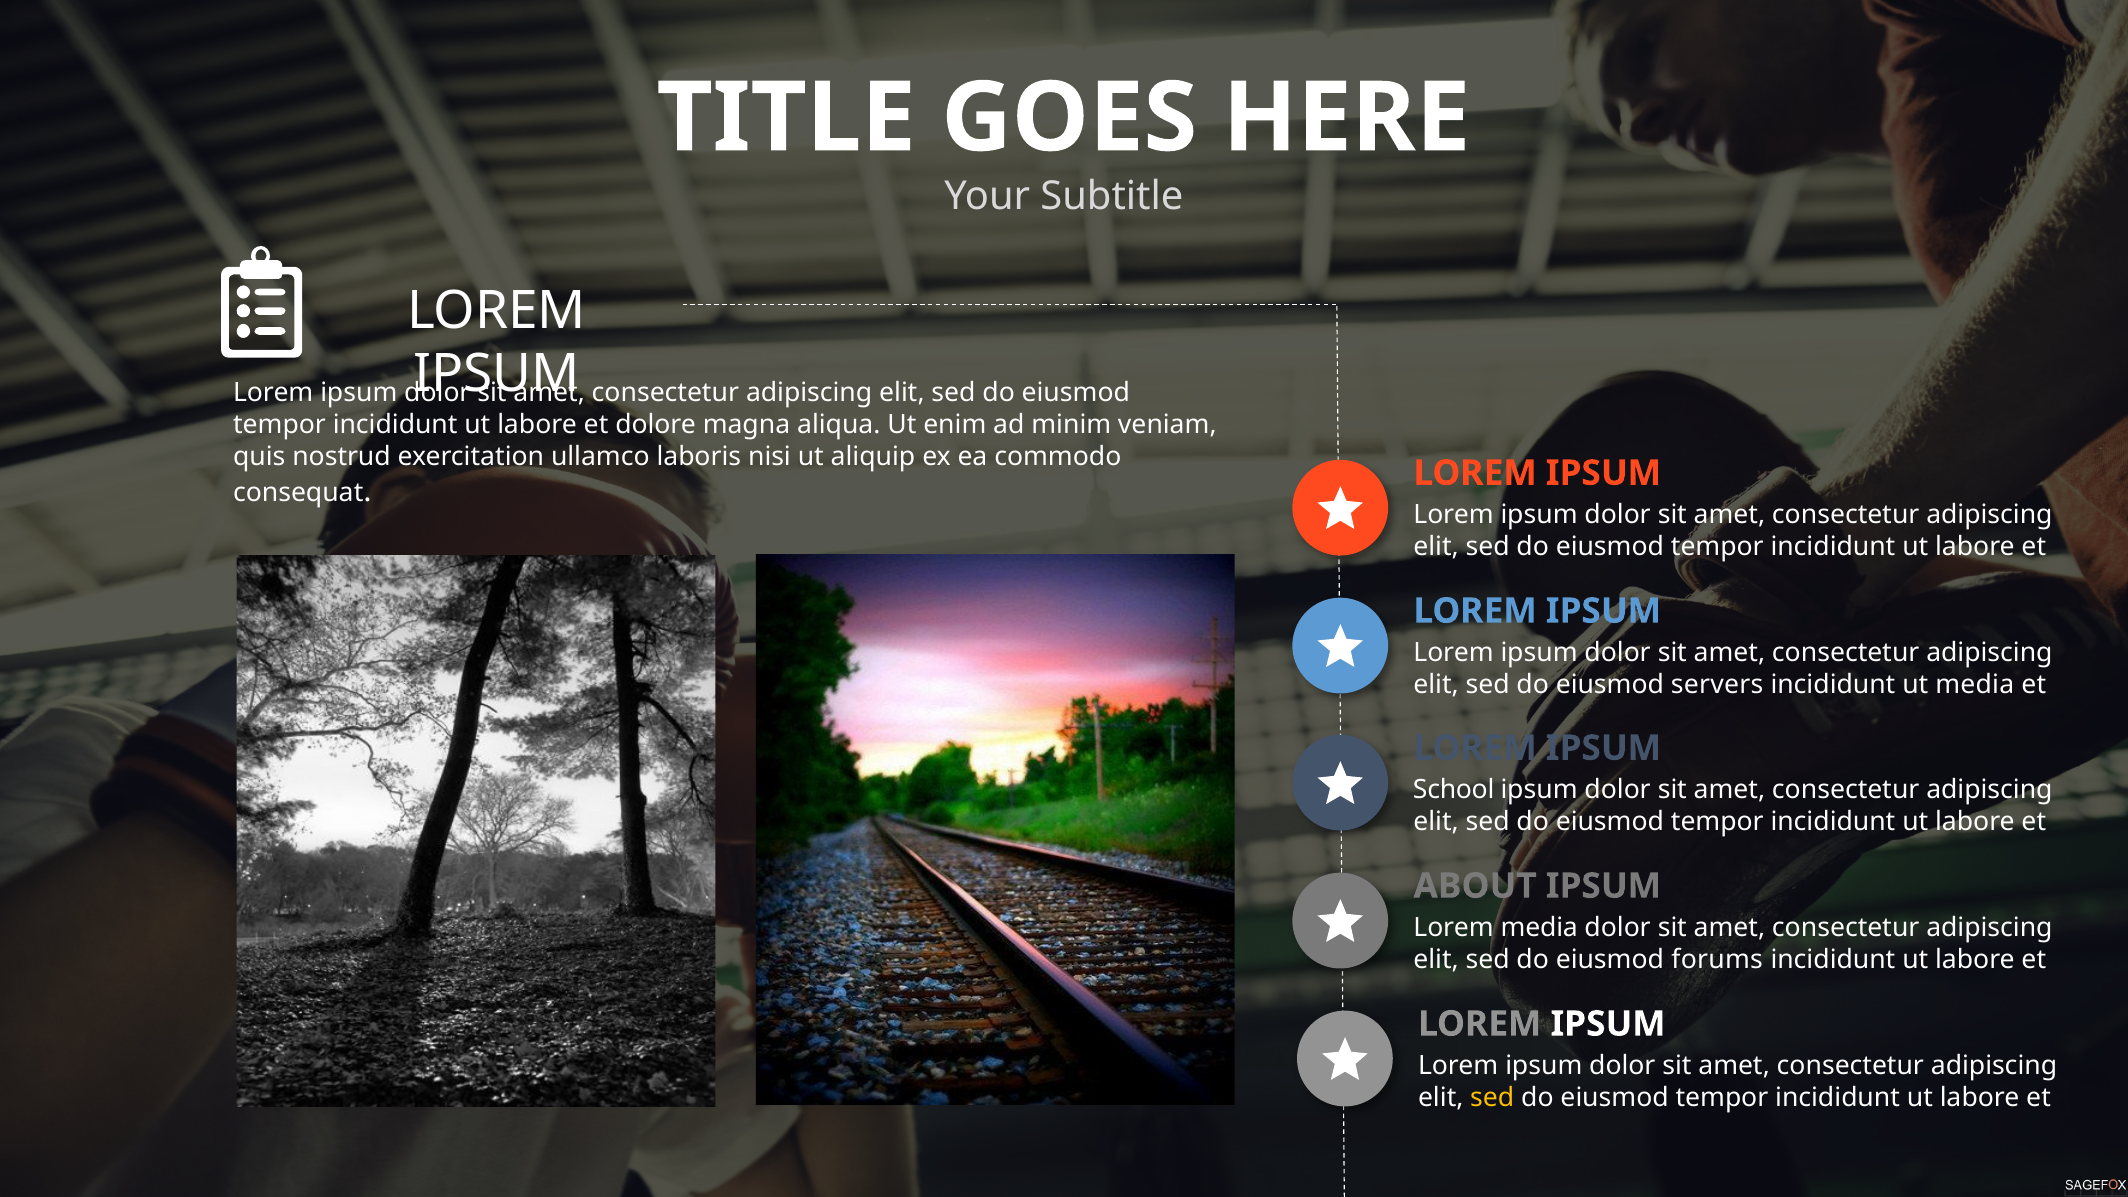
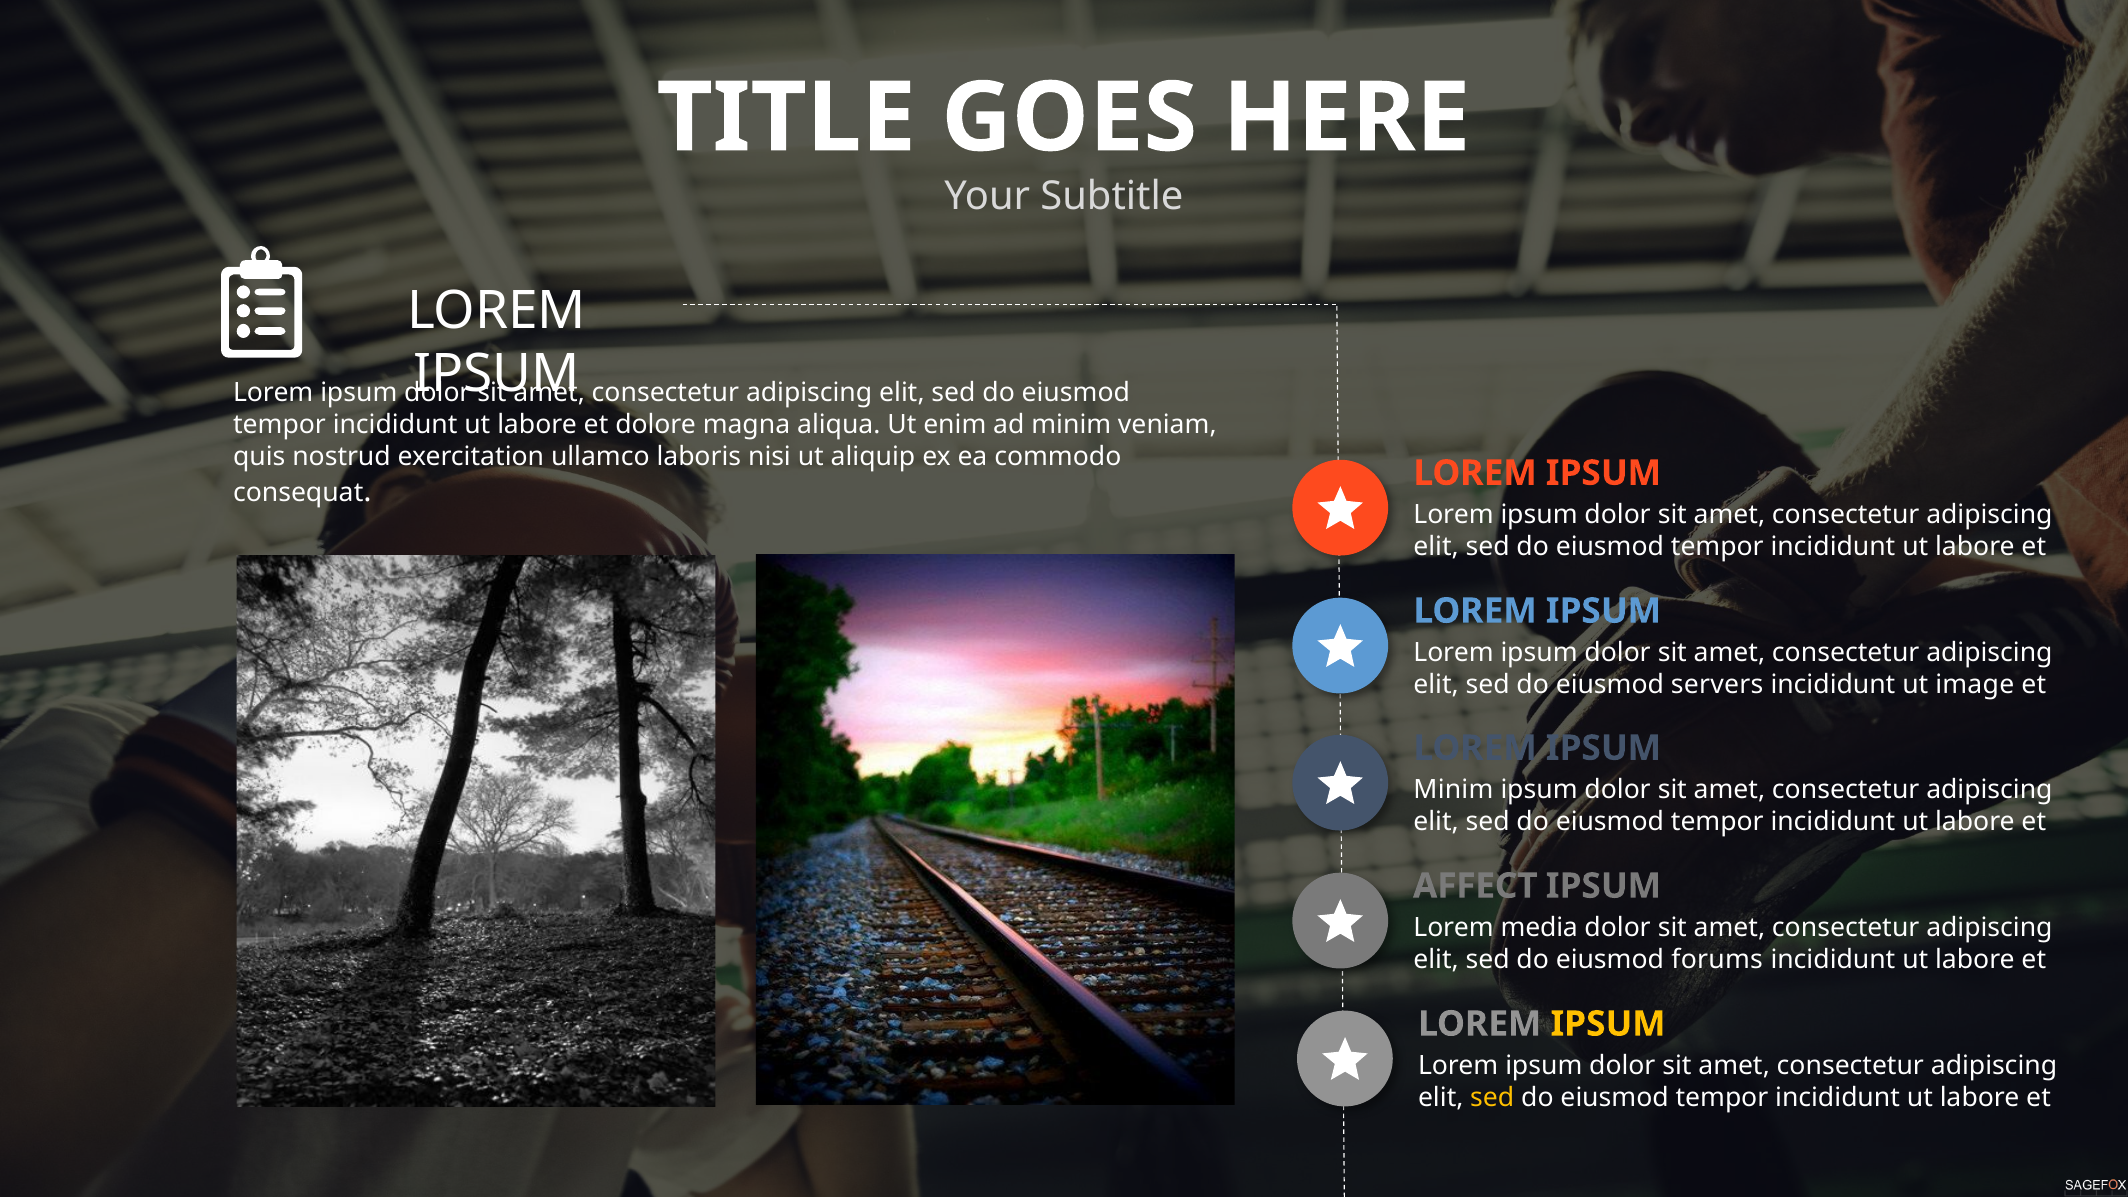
ut media: media -> image
School at (1454, 790): School -> Minim
ABOUT: ABOUT -> AFFECT
IPSUM at (1608, 1024) colour: white -> yellow
